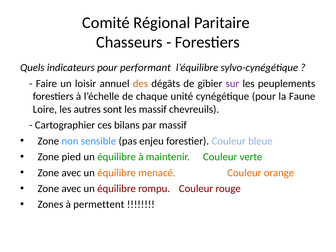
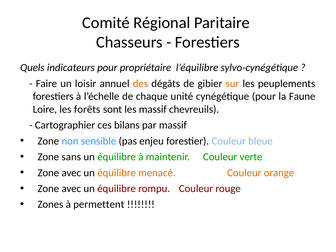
performant: performant -> propriétaire
sur colour: purple -> orange
autres: autres -> forêts
pied: pied -> sans
